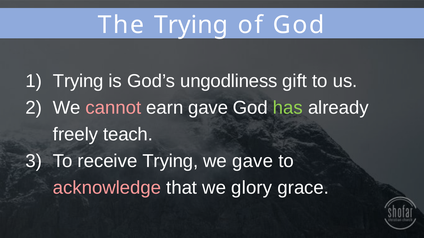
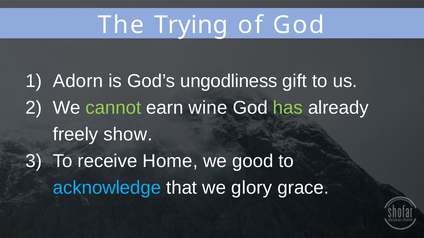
Trying at (78, 81): Trying -> Adorn
cannot colour: pink -> light green
earn gave: gave -> wine
teach: teach -> show
receive Trying: Trying -> Home
we gave: gave -> good
acknowledge colour: pink -> light blue
